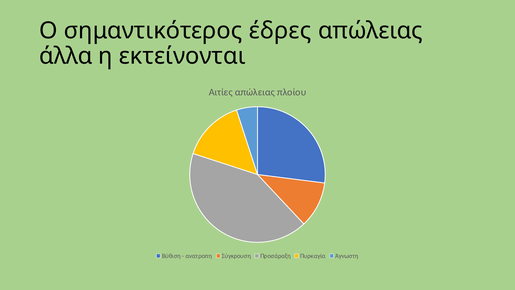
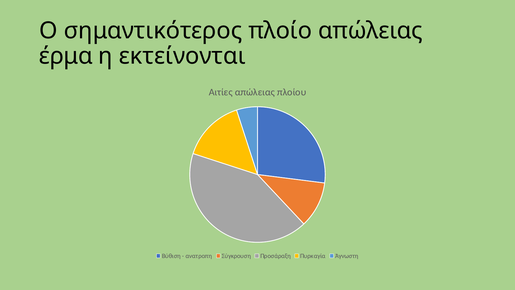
έδρες: έδρες -> πλοίο
άλλα: άλλα -> έρμα
